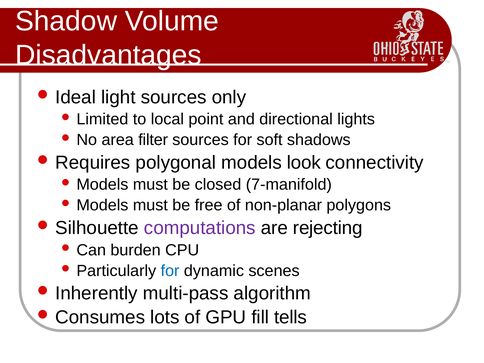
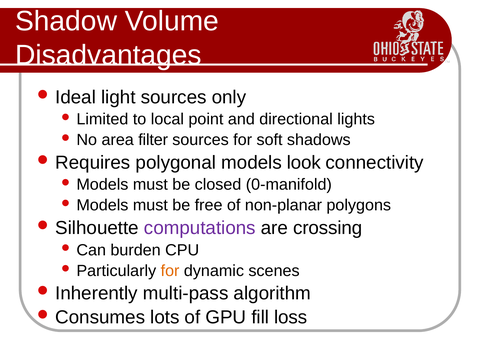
7-manifold: 7-manifold -> 0-manifold
rejecting: rejecting -> crossing
for at (170, 271) colour: blue -> orange
tells: tells -> loss
